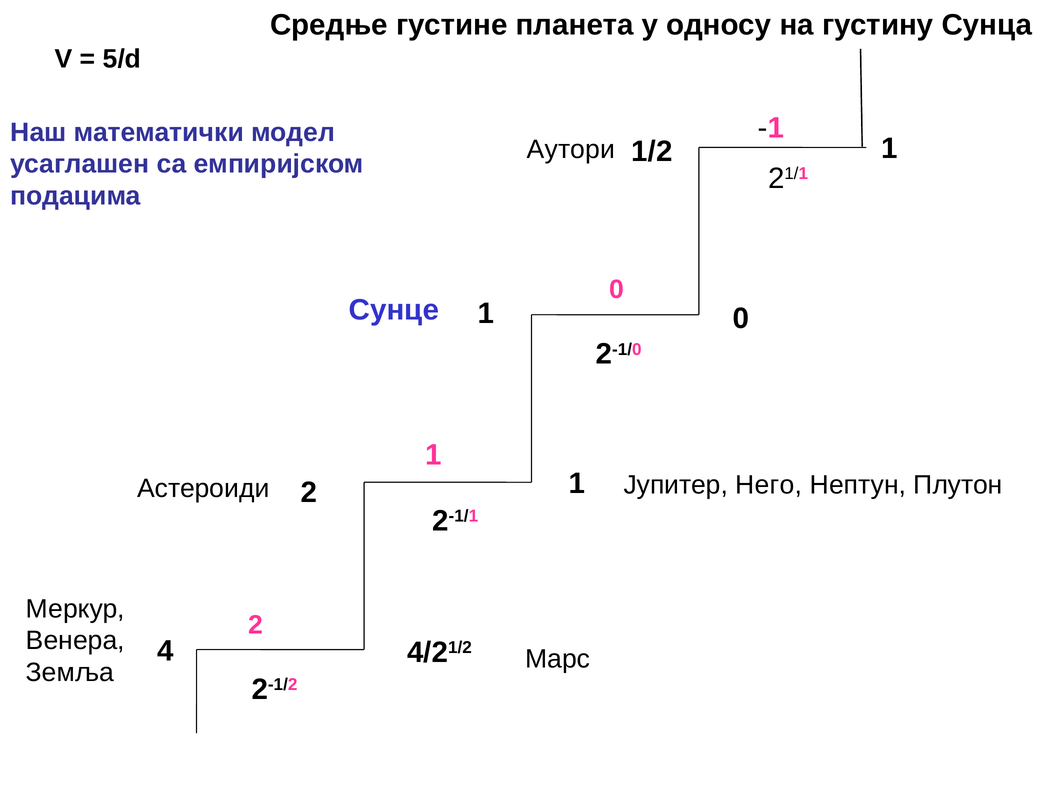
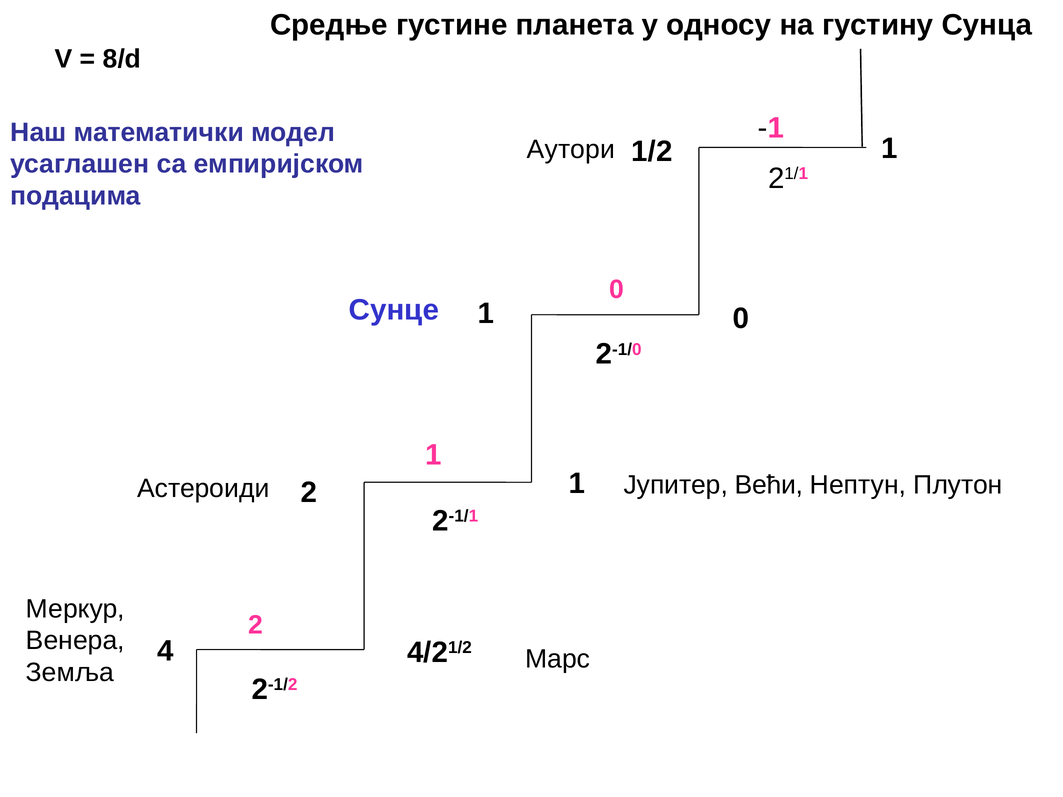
5/d: 5/d -> 8/d
Него: Него -> Већи
